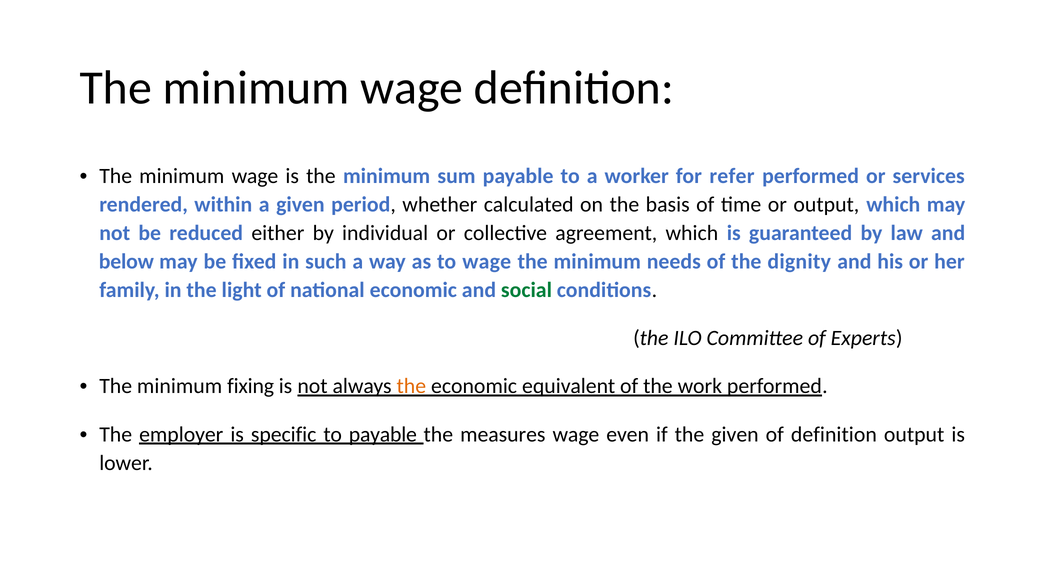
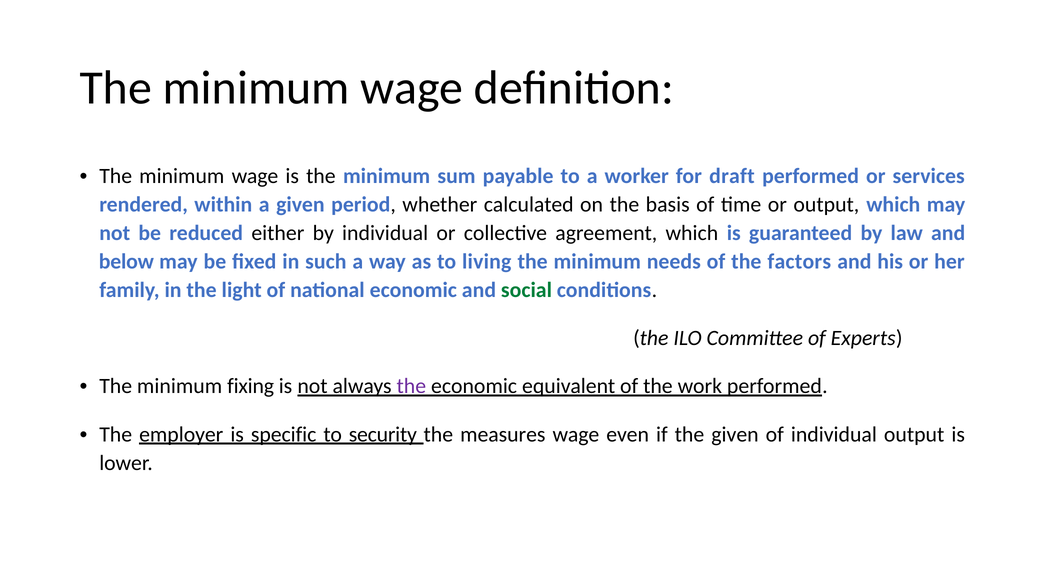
refer: refer -> draft
to wage: wage -> living
dignity: dignity -> factors
the at (411, 386) colour: orange -> purple
to payable: payable -> security
of definition: definition -> individual
